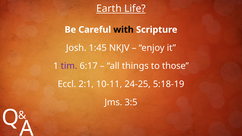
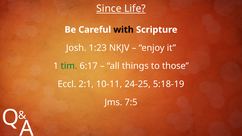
Earth: Earth -> Since
1:45: 1:45 -> 1:23
tim colour: purple -> green
3:5: 3:5 -> 7:5
